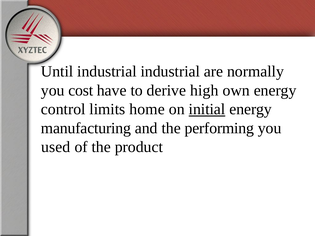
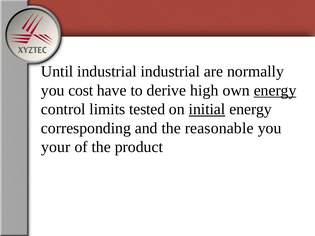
energy at (275, 90) underline: none -> present
home: home -> tested
manufacturing: manufacturing -> corresponding
performing: performing -> reasonable
used: used -> your
